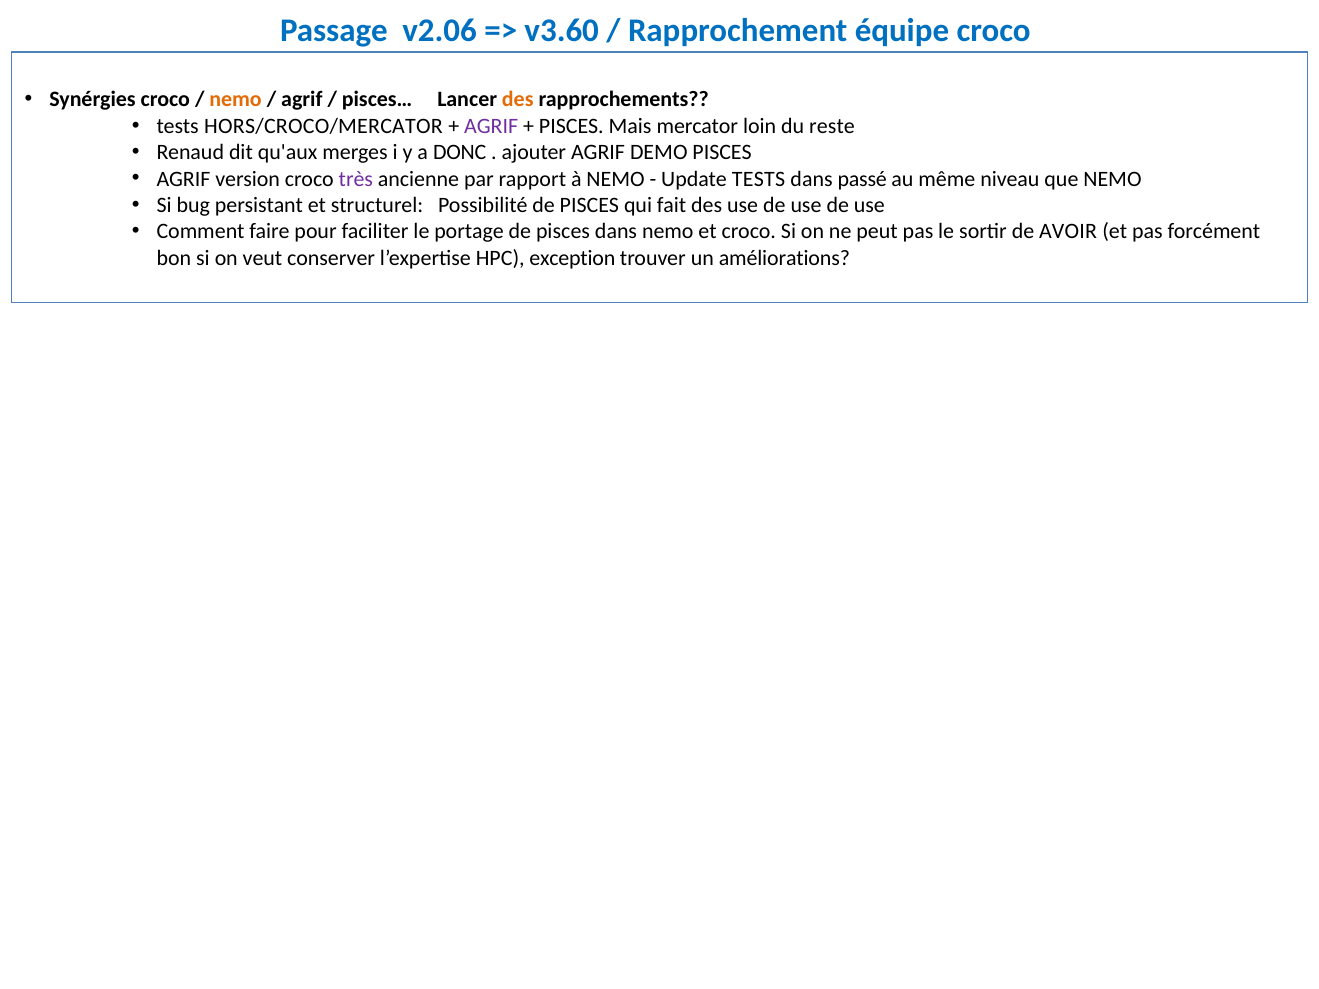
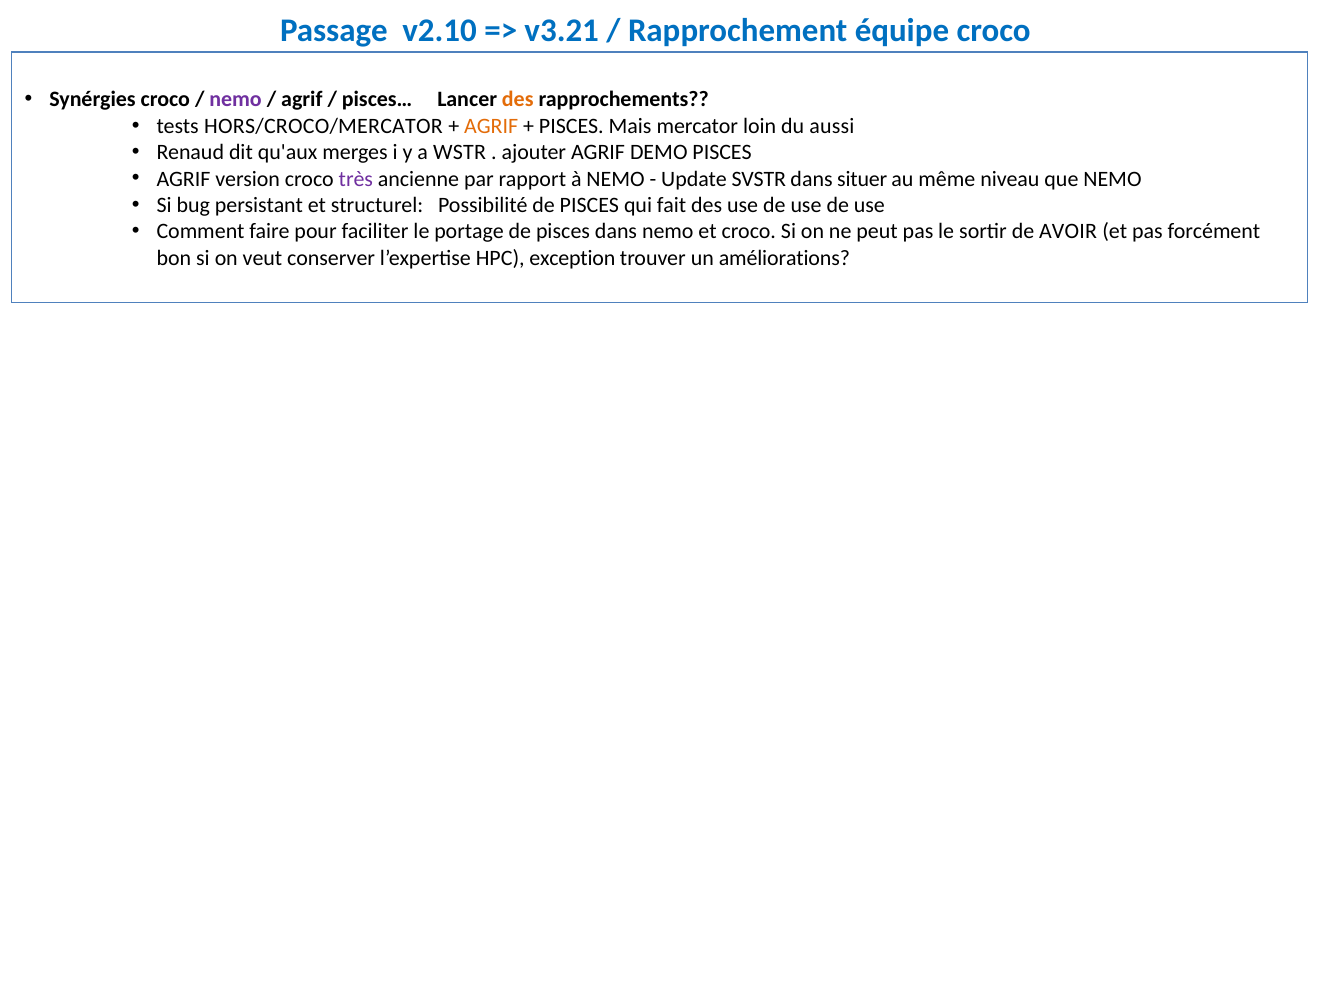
v2.06: v2.06 -> v2.10
v3.60: v3.60 -> v3.21
nemo at (236, 100) colour: orange -> purple
AGRIF at (491, 126) colour: purple -> orange
reste: reste -> aussi
DONC: DONC -> WSTR
Update TESTS: TESTS -> SVSTR
passé: passé -> situer
